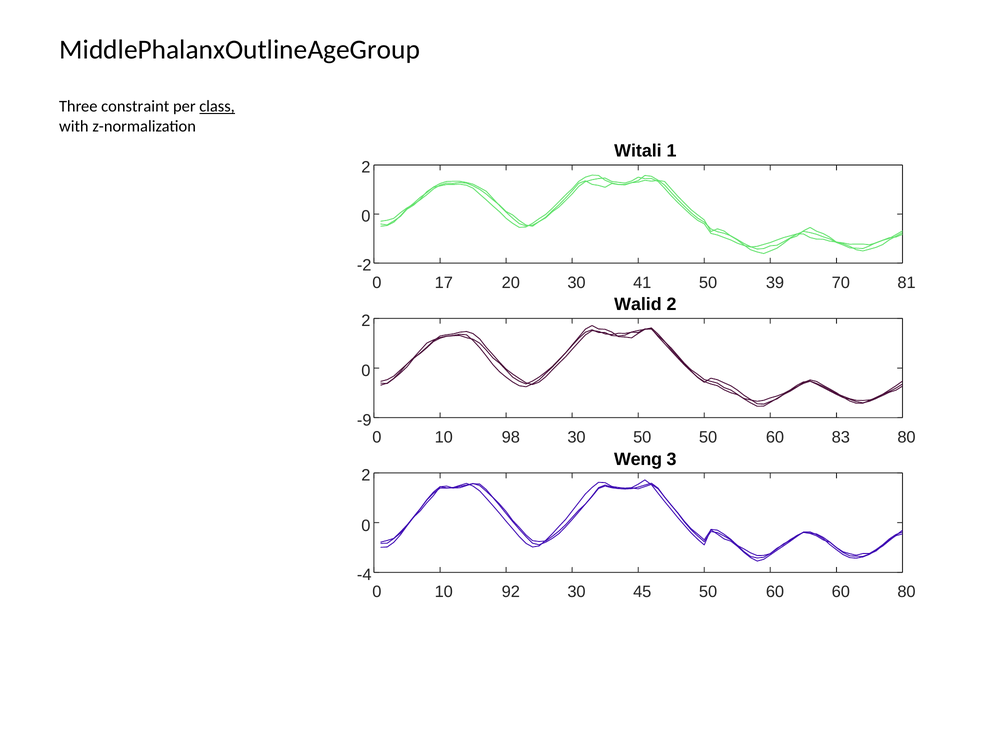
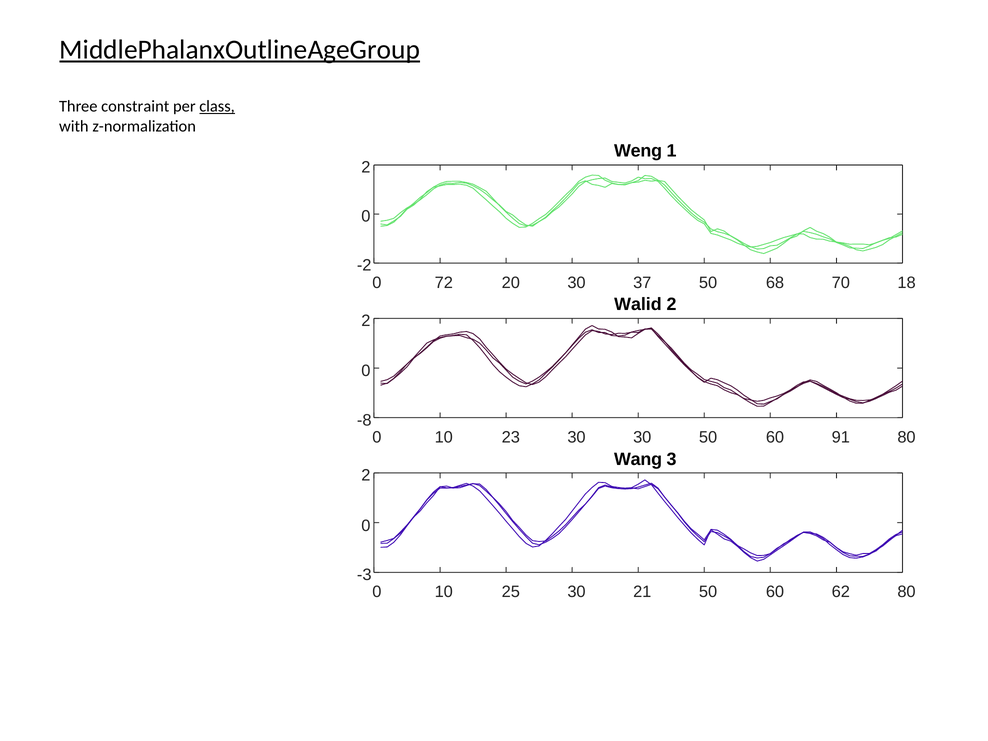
MiddlePhalanxOutlineAgeGroup underline: none -> present
Witali: Witali -> Weng
17: 17 -> 72
41: 41 -> 37
39: 39 -> 68
81: 81 -> 18
-9: -9 -> -8
98: 98 -> 23
30 50: 50 -> 30
83: 83 -> 91
Weng: Weng -> Wang
-4: -4 -> -3
92: 92 -> 25
45: 45 -> 21
60 60: 60 -> 62
